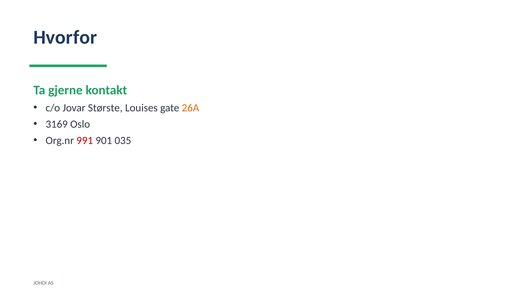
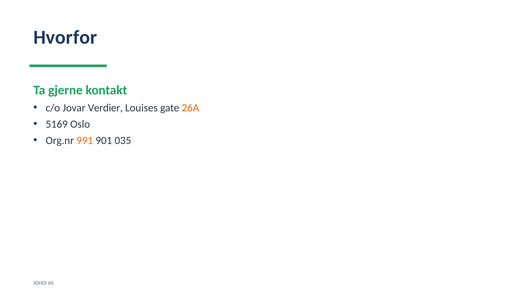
Største: Største -> Verdier
3169: 3169 -> 5169
991 colour: red -> orange
